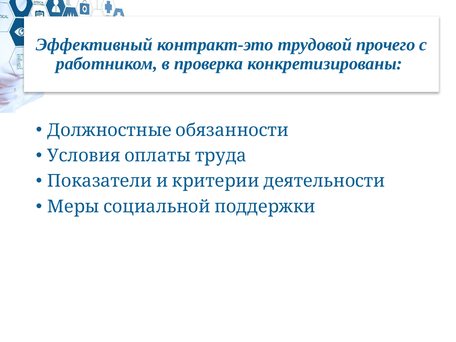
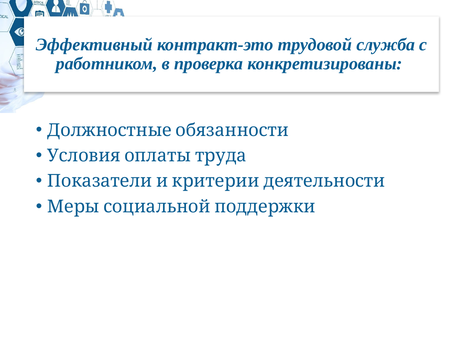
прочего: прочего -> служба
